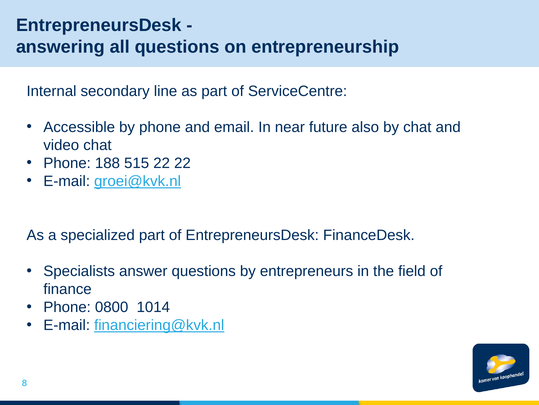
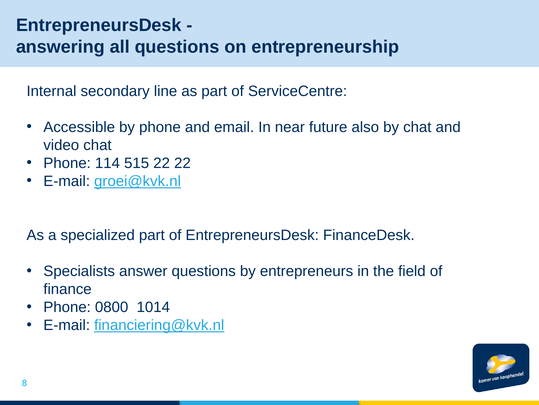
188: 188 -> 114
